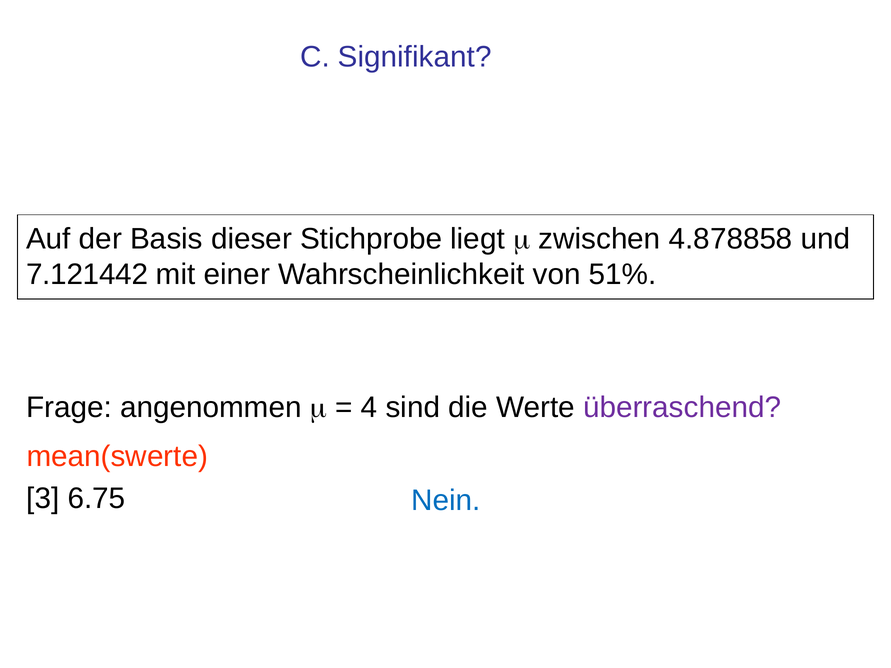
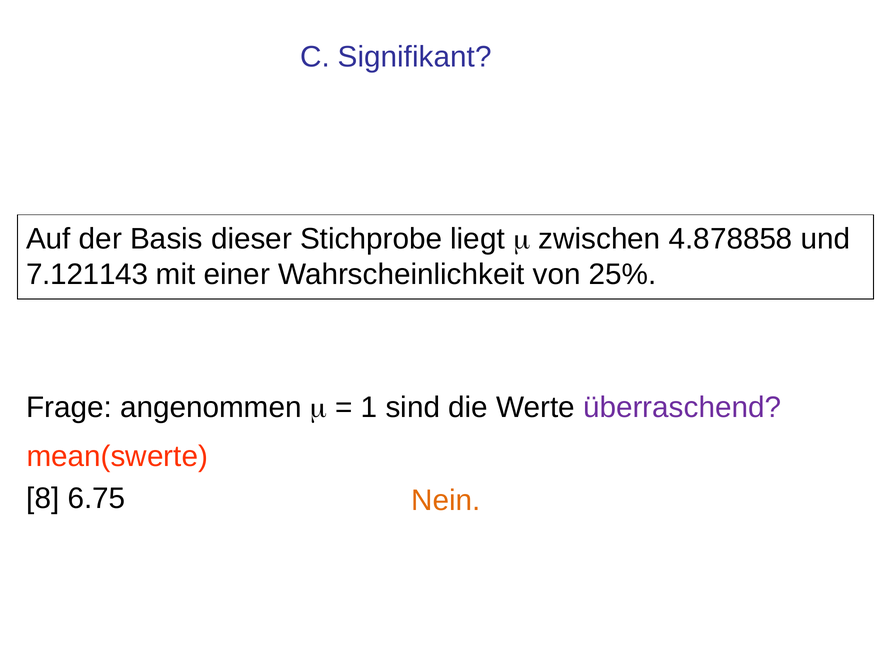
7.121442: 7.121442 -> 7.121143
51%: 51% -> 25%
4: 4 -> 1
3: 3 -> 8
Nein colour: blue -> orange
